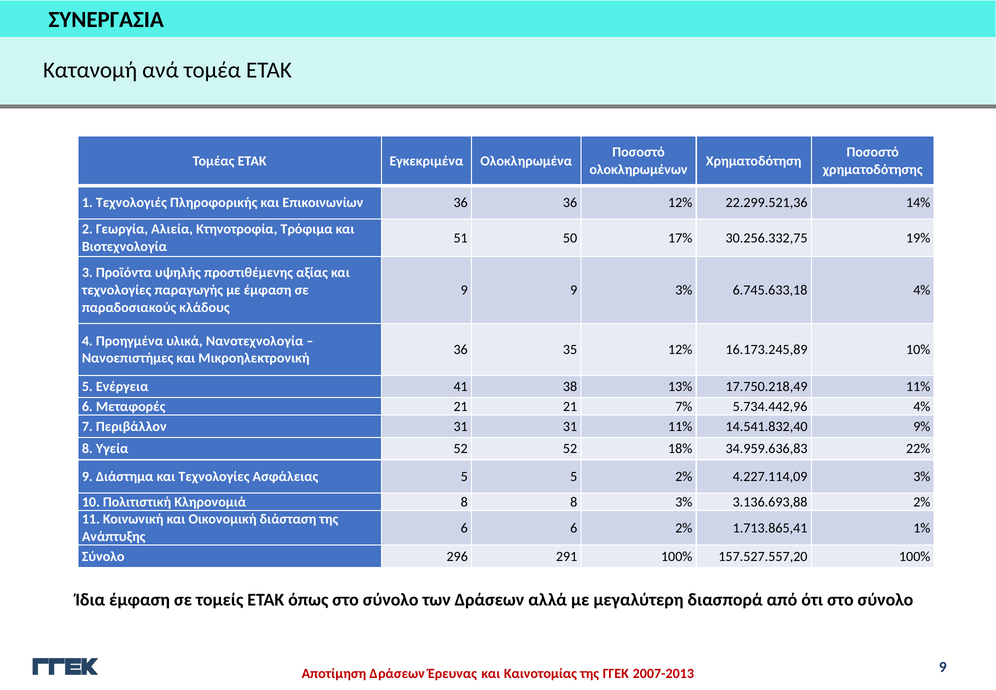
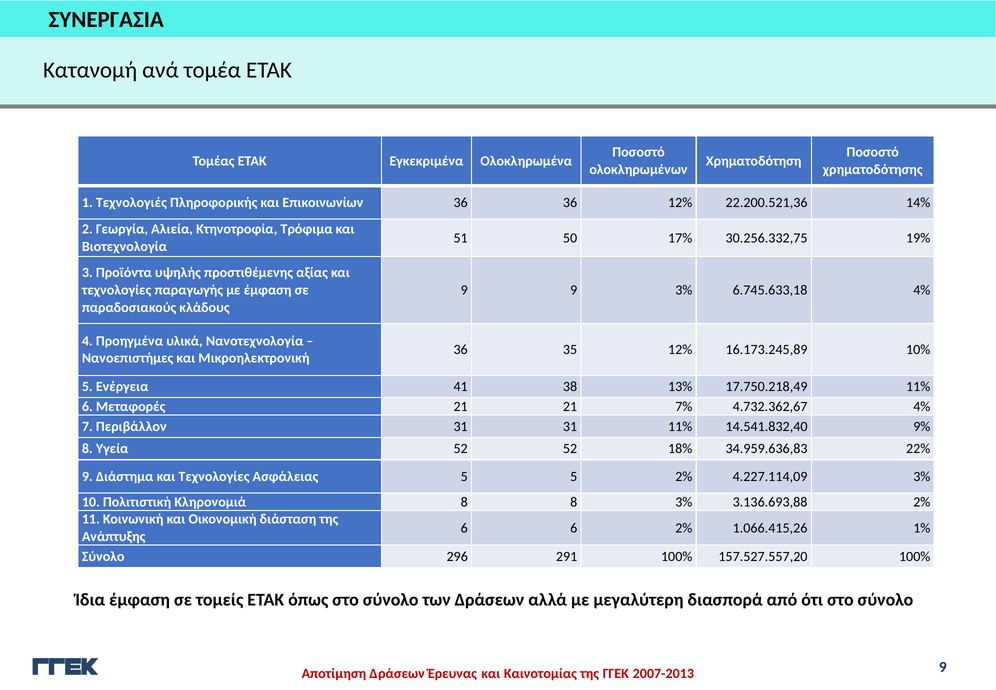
22.299.521,36: 22.299.521,36 -> 22.200.521,36
5.734.442,96: 5.734.442,96 -> 4.732.362,67
1.713.865,41: 1.713.865,41 -> 1.066.415,26
